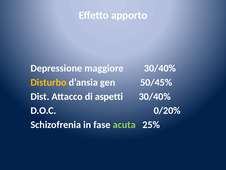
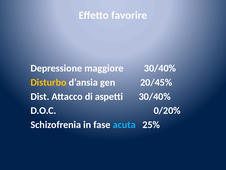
apporto: apporto -> favorire
50/45%: 50/45% -> 20/45%
acuta colour: light green -> light blue
